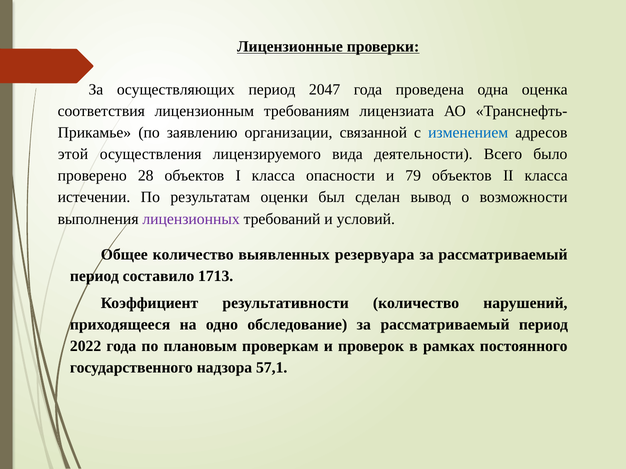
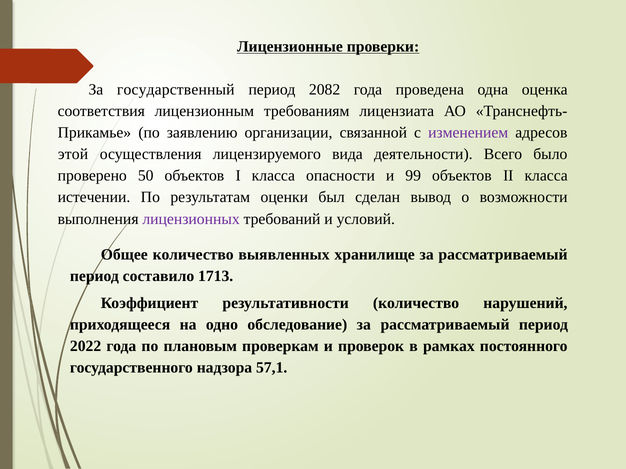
осуществляющих: осуществляющих -> государственный
2047: 2047 -> 2082
изменением colour: blue -> purple
28: 28 -> 50
79: 79 -> 99
резервуара: резервуара -> хранилище
